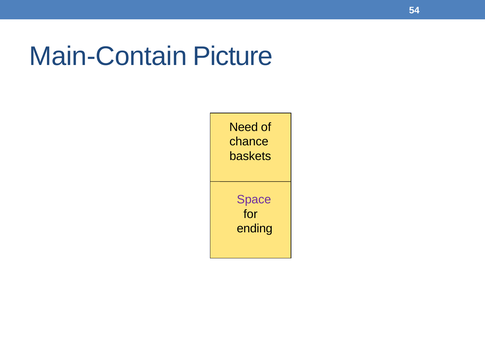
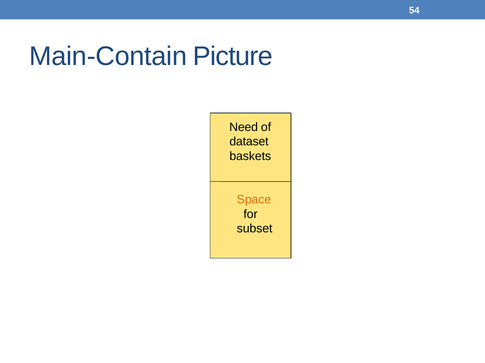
chance: chance -> dataset
Space colour: purple -> orange
ending: ending -> subset
